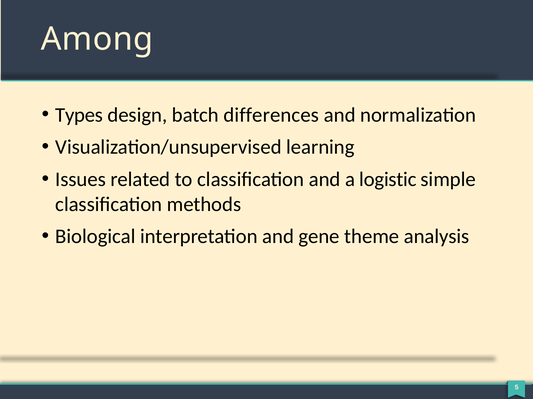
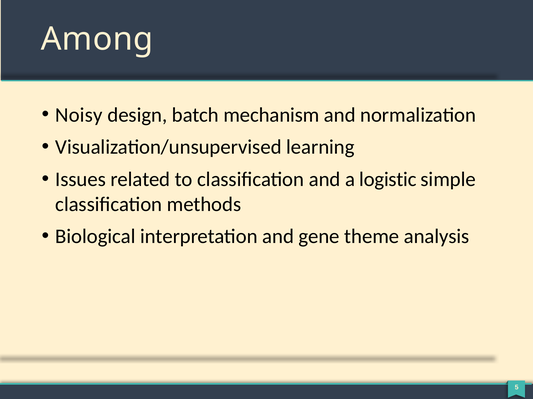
Types: Types -> Noisy
differences: differences -> mechanism
